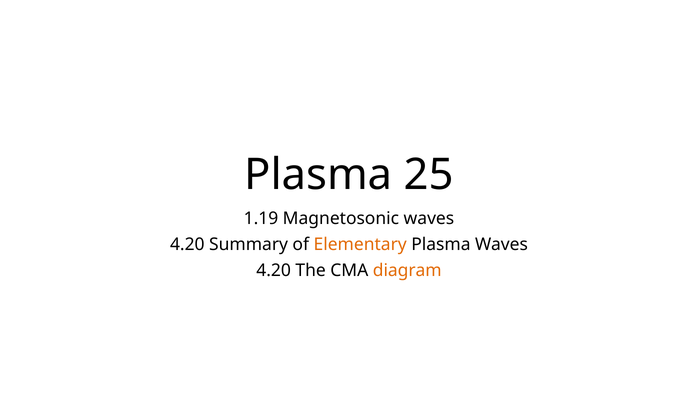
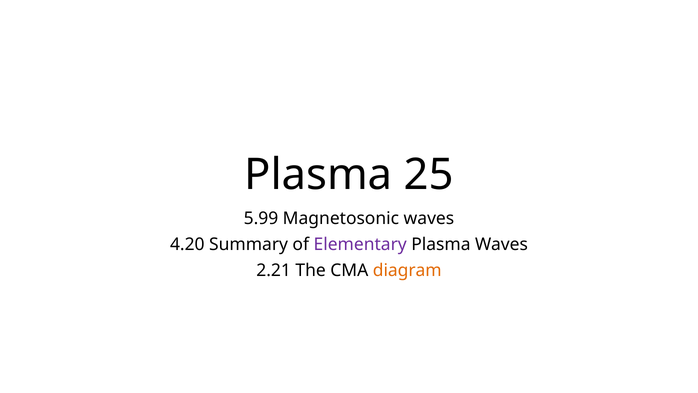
1.19: 1.19 -> 5.99
Elementary colour: orange -> purple
4.20 at (274, 270): 4.20 -> 2.21
